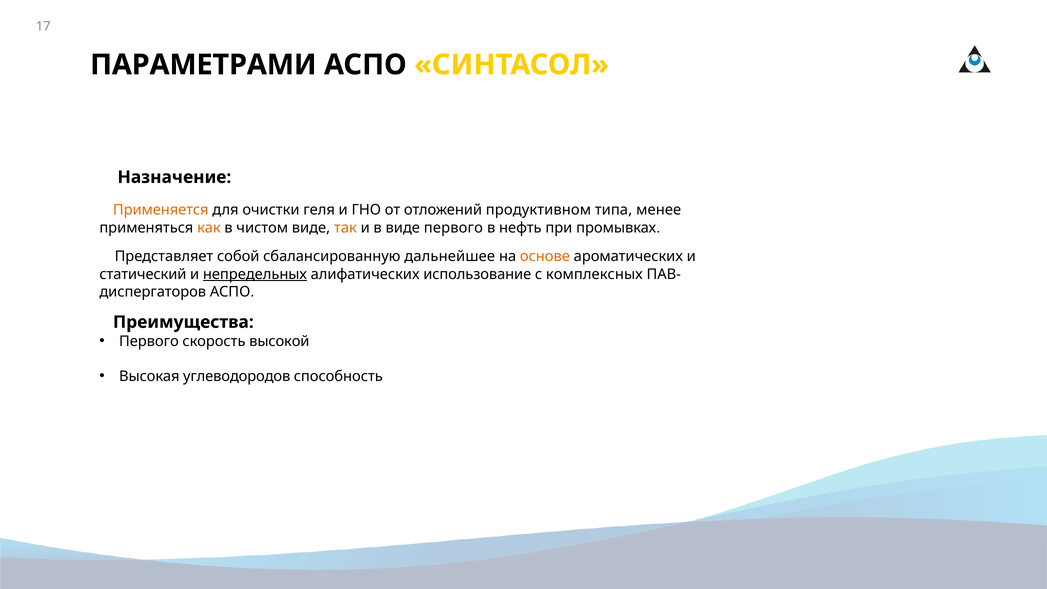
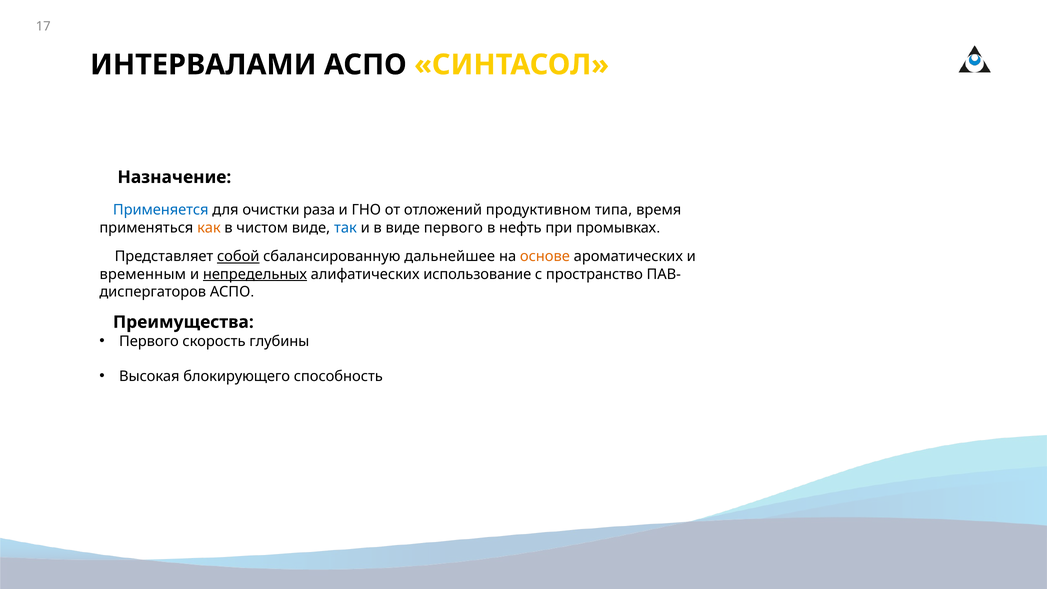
ПАРАМЕТРАМИ: ПАРАМЕТРАМИ -> ИНТЕРВАЛАМИ
Применяется colour: orange -> blue
геля: геля -> раза
менее: менее -> время
так colour: orange -> blue
собой underline: none -> present
статический: статический -> временным
комплексных: комплексных -> пространство
высокой: высокой -> глубины
углеводородов: углеводородов -> блокирующего
